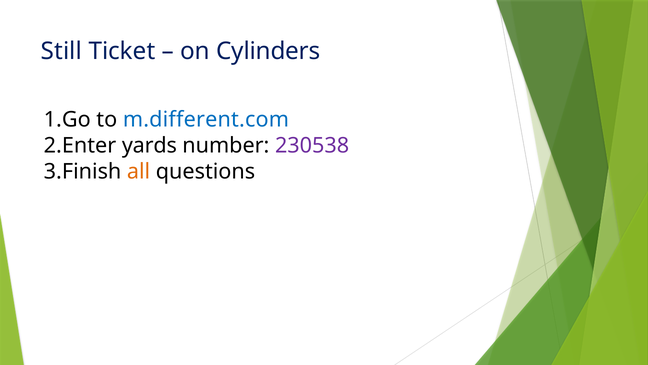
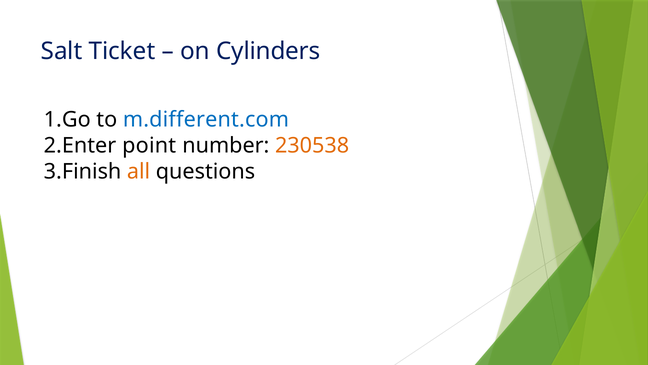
Still: Still -> Salt
yards: yards -> point
230538 colour: purple -> orange
